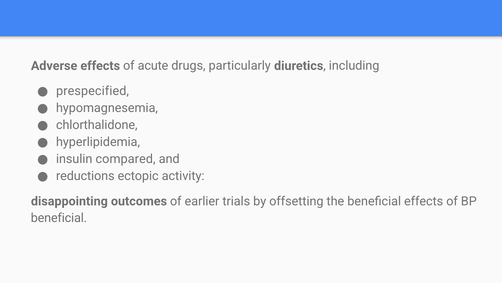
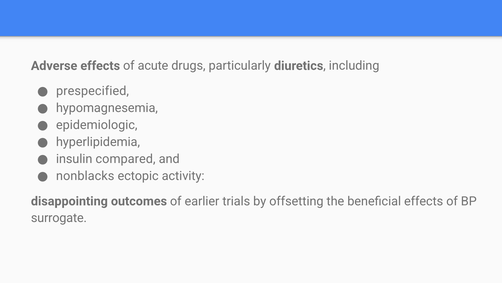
chlorthalidone: chlorthalidone -> epidemiologic
reductions: reductions -> nonblacks
beneficial at (59, 218): beneficial -> surrogate
